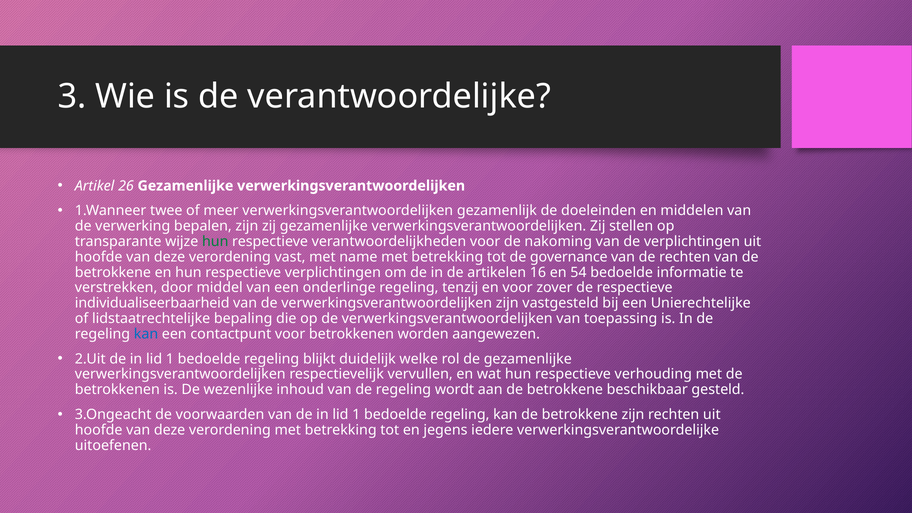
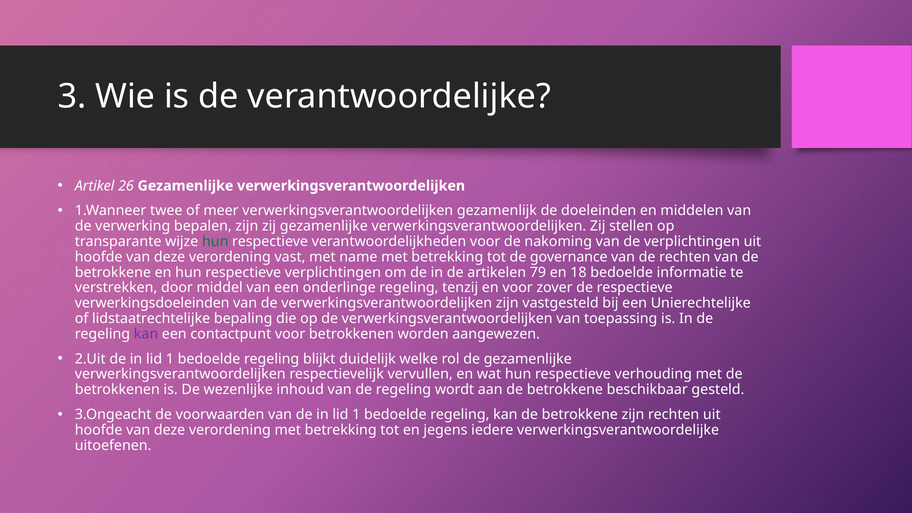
16: 16 -> 79
54: 54 -> 18
individualiseerbaarheid: individualiseerbaarheid -> verwerkingsdoeleinden
kan at (146, 334) colour: blue -> purple
